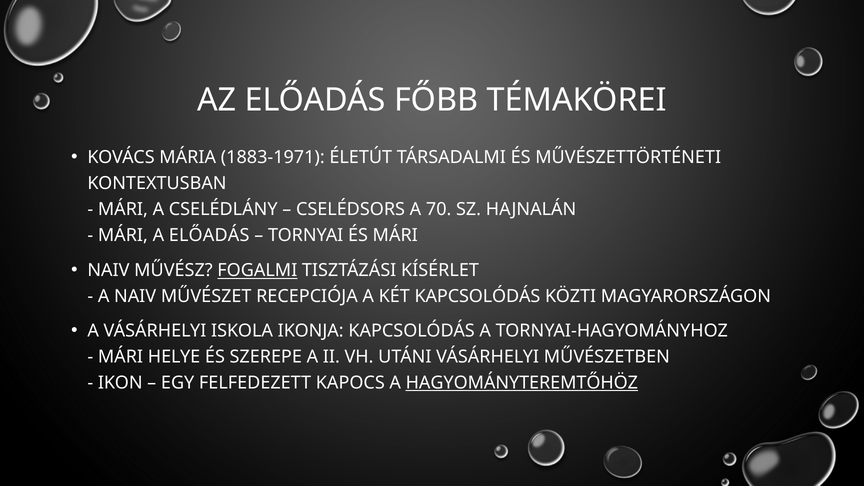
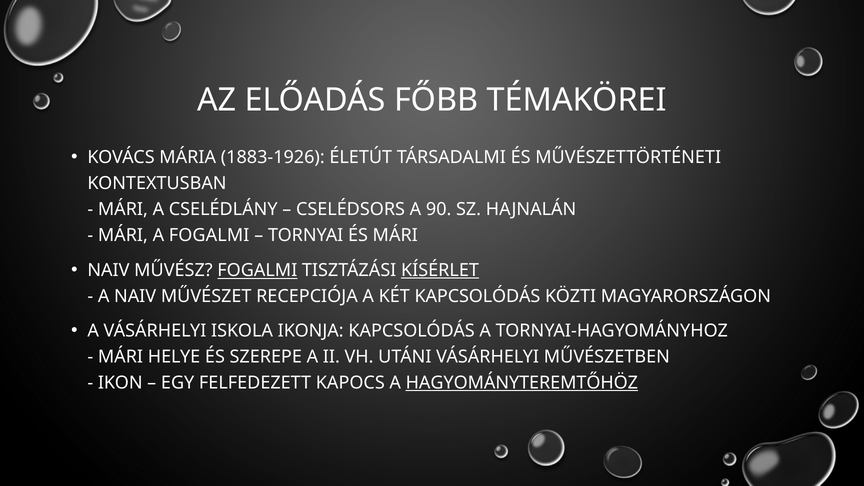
1883-1971: 1883-1971 -> 1883-1926
70: 70 -> 90
A ELŐADÁS: ELŐADÁS -> FOGALMI
KÍSÉRLET underline: none -> present
